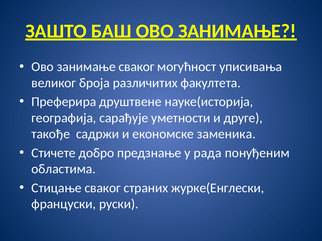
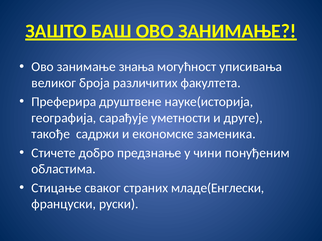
занимање сваког: сваког -> знања
рада: рада -> чини
журке(Енглески: журке(Енглески -> младе(Енглески
